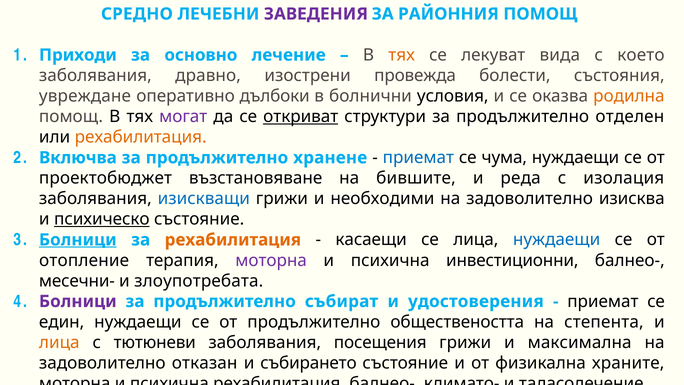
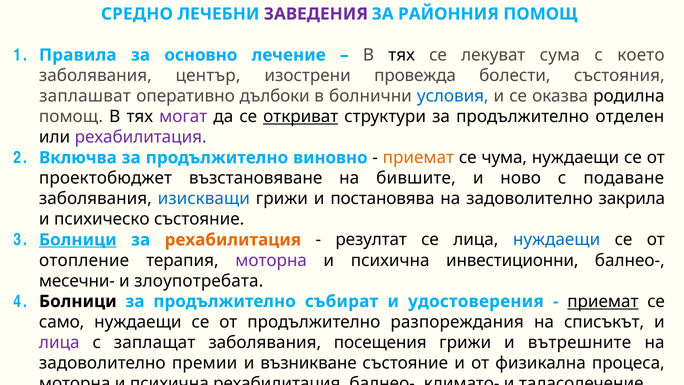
Приходи: Приходи -> Правила
тях at (402, 55) colour: orange -> black
вида: вида -> сума
дравно: дравно -> център
увреждане: увреждане -> заплашват
условия colour: black -> blue
родилна colour: orange -> black
рехабилитация at (141, 137) colour: orange -> purple
хранене: хранене -> виновно
приемат at (418, 158) colour: blue -> orange
реда: реда -> ново
изолация: изолация -> подаване
необходими: необходими -> постановява
изисква: изисква -> закрила
психическо underline: present -> none
касаещи: касаещи -> резултат
Болници at (78, 301) colour: purple -> black
приемат at (603, 301) underline: none -> present
един: един -> само
обществеността: обществеността -> разпореждания
степента: степента -> списъкът
лица at (59, 342) colour: orange -> purple
тютюневи: тютюневи -> заплащат
максимална: максимална -> вътрешните
отказан: отказан -> премии
събирането: събирането -> възникване
храните: храните -> процеса
